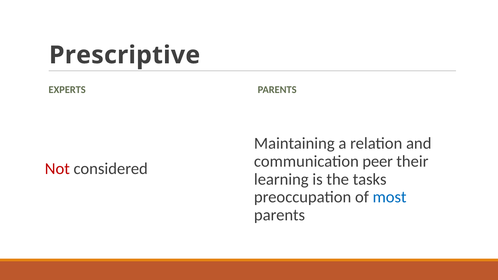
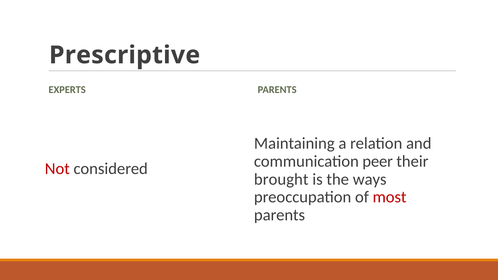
learning: learning -> brought
tasks: tasks -> ways
most colour: blue -> red
